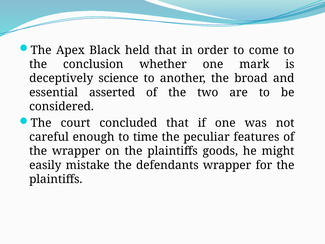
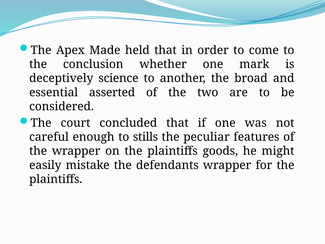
Black: Black -> Made
time: time -> stills
